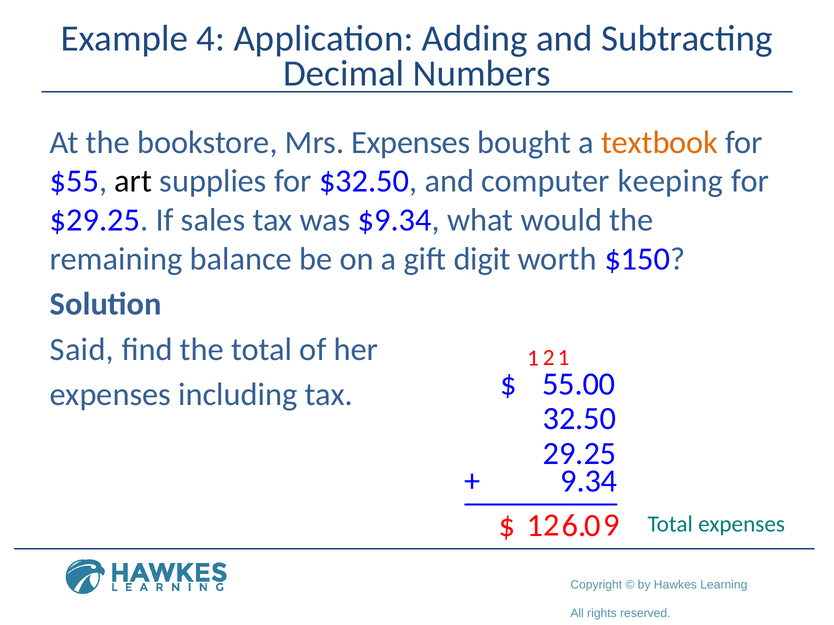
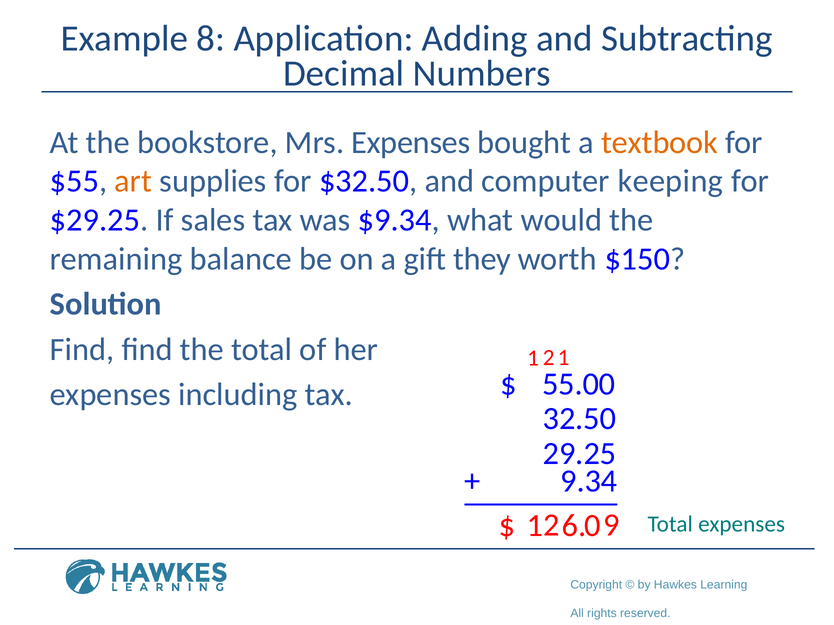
4: 4 -> 8
art colour: black -> orange
digit: digit -> they
Said at (82, 350): Said -> Find
